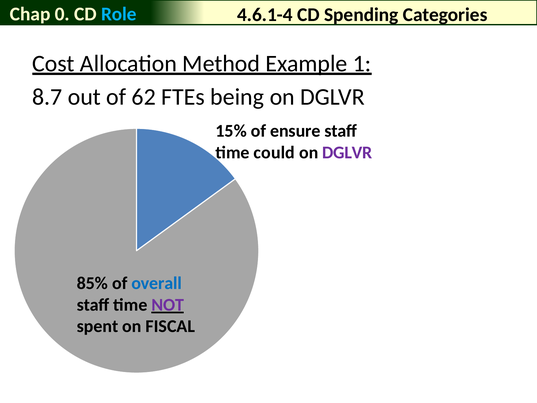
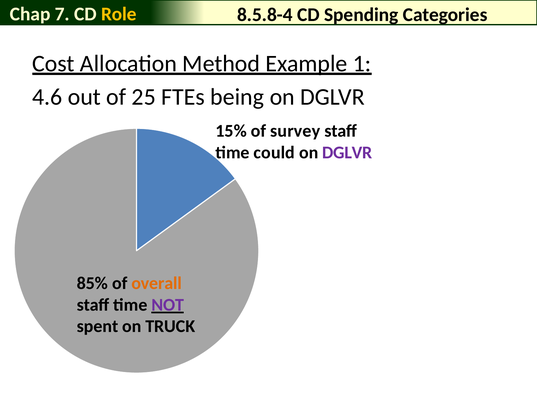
0: 0 -> 7
Role colour: light blue -> yellow
4.6.1-4: 4.6.1-4 -> 8.5.8-4
8.7: 8.7 -> 4.6
62: 62 -> 25
ensure: ensure -> survey
overall colour: blue -> orange
FISCAL: FISCAL -> TRUCK
